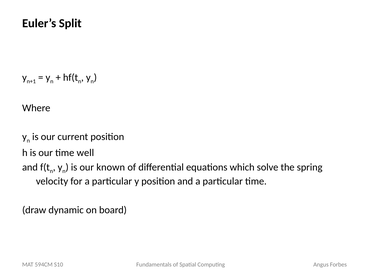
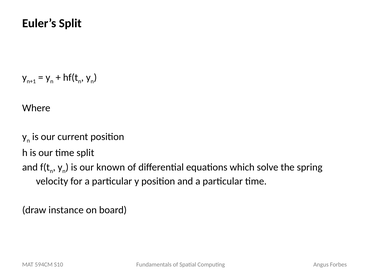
time well: well -> split
dynamic: dynamic -> instance
